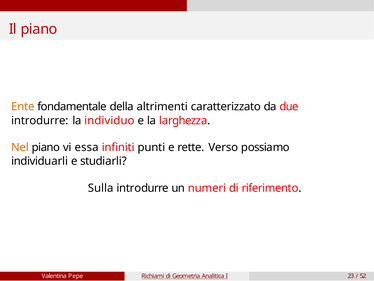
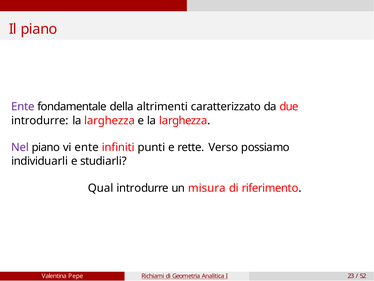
Ente at (23, 107) colour: orange -> purple
individuo at (109, 120): individuo -> larghezza
Nel colour: orange -> purple
vi essa: essa -> ente
Sulla: Sulla -> Qual
numeri: numeri -> misura
